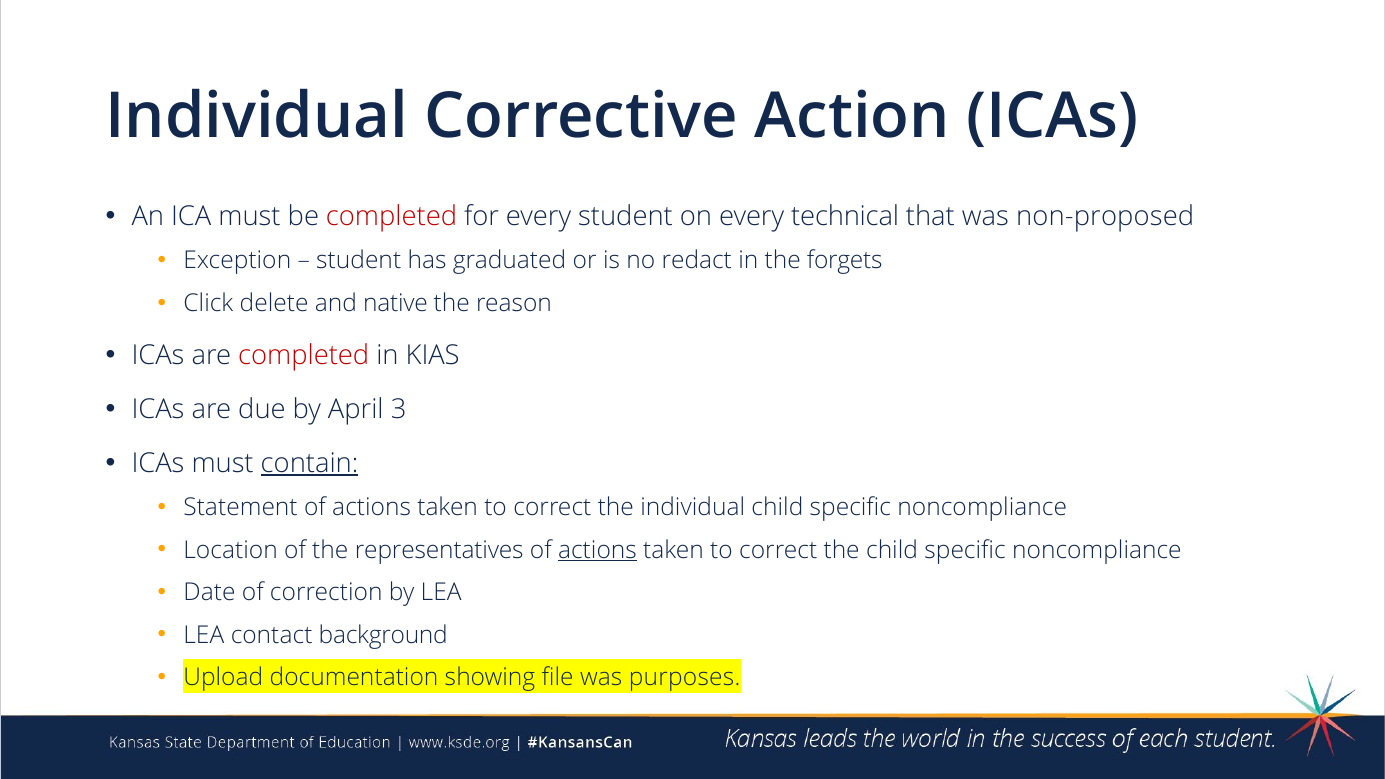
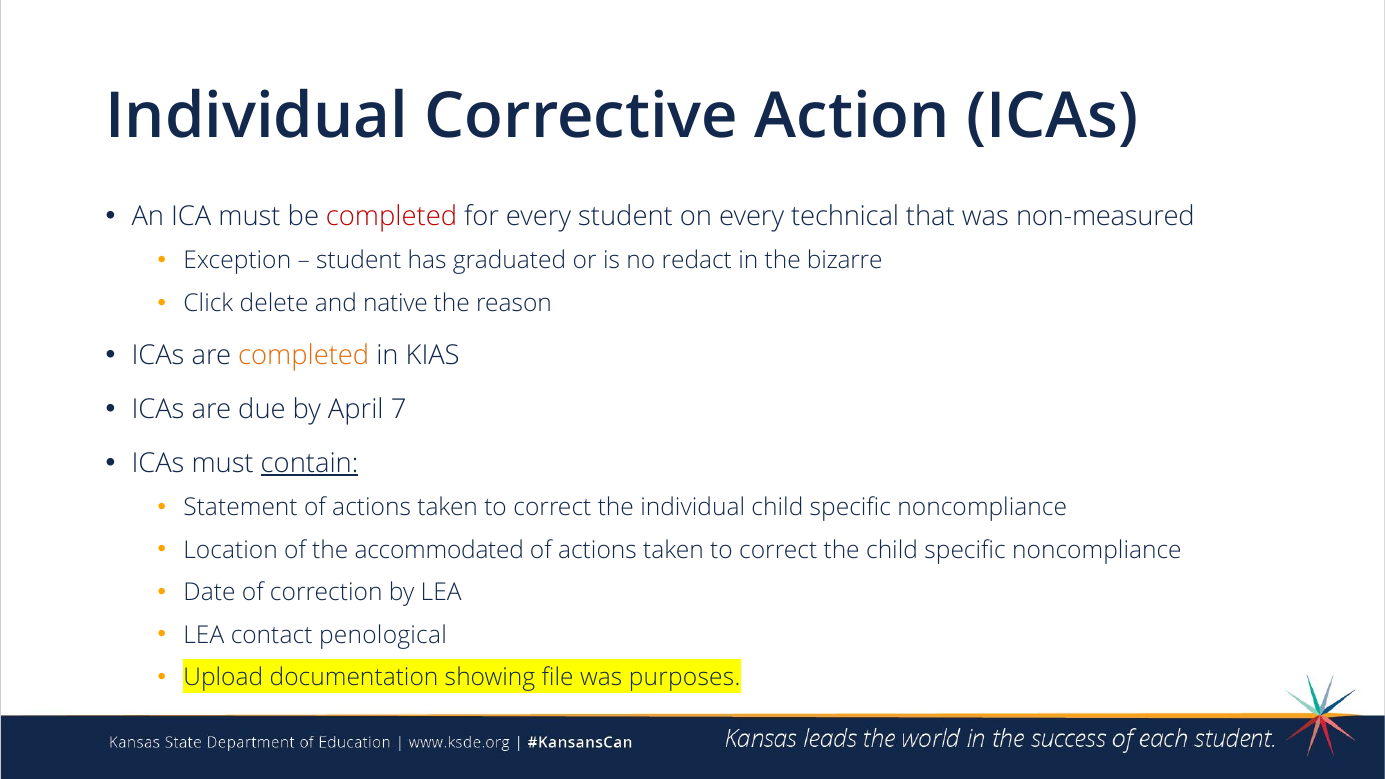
non-proposed: non-proposed -> non-measured
forgets: forgets -> bizarre
completed at (304, 356) colour: red -> orange
3: 3 -> 7
representatives: representatives -> accommodated
actions at (597, 550) underline: present -> none
background: background -> penological
